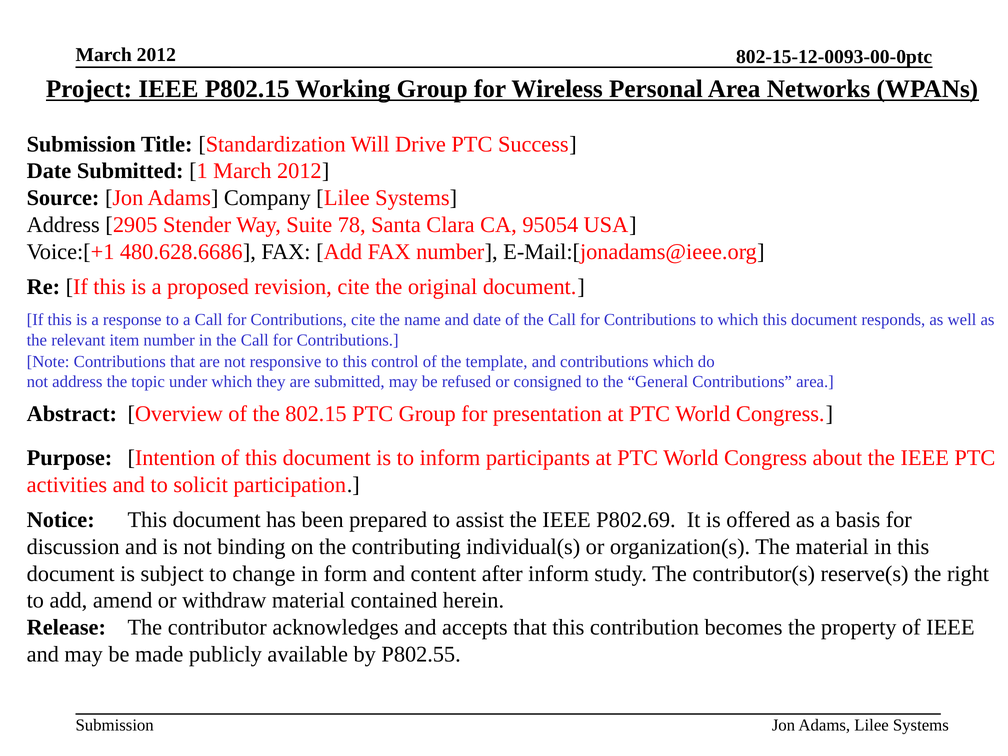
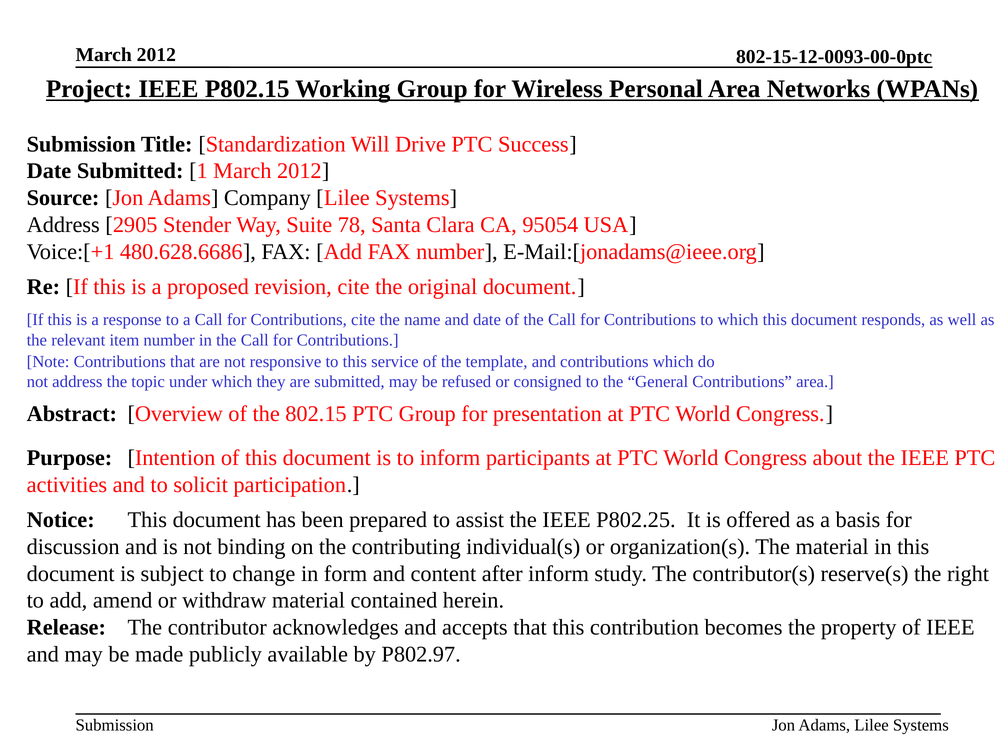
control: control -> service
P802.69: P802.69 -> P802.25
P802.55: P802.55 -> P802.97
